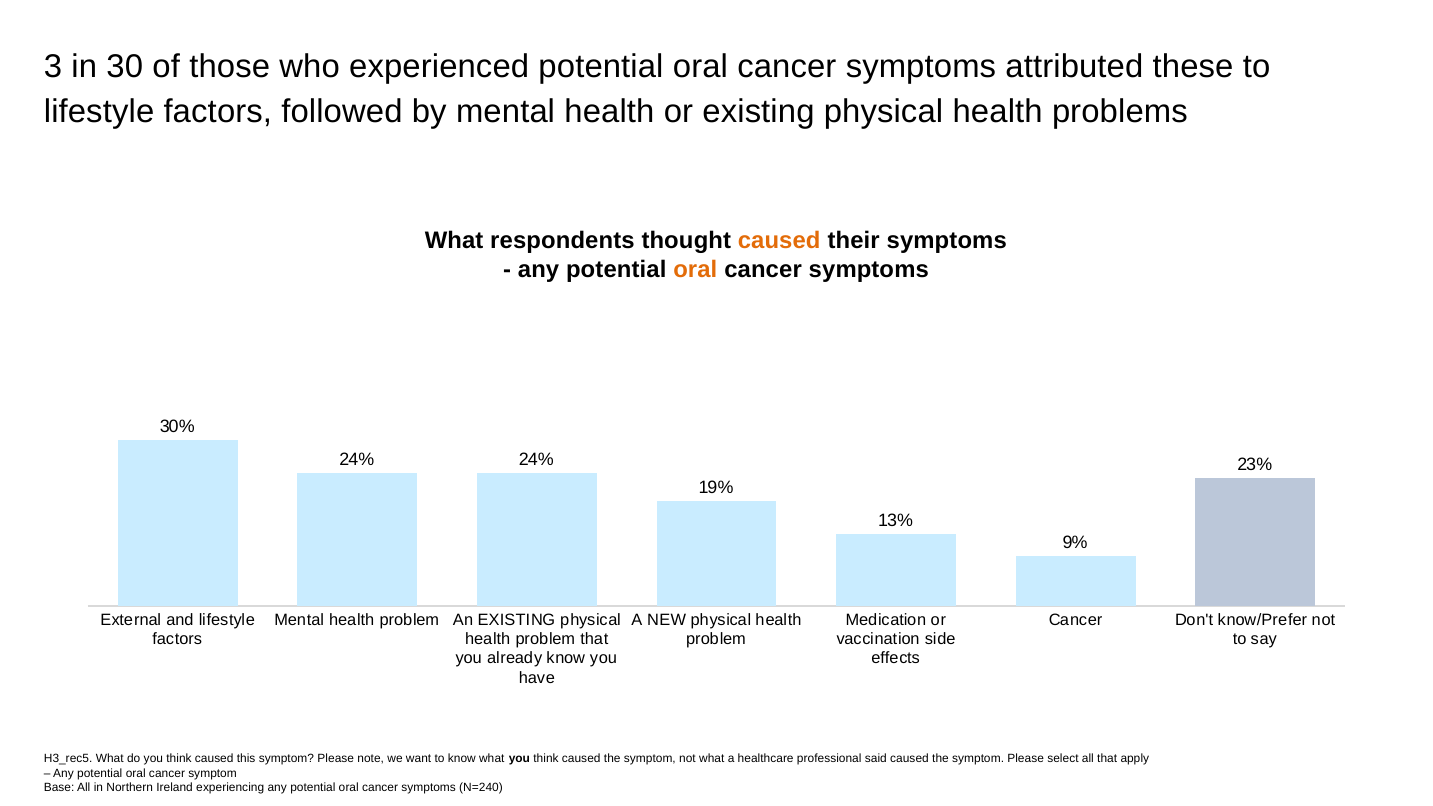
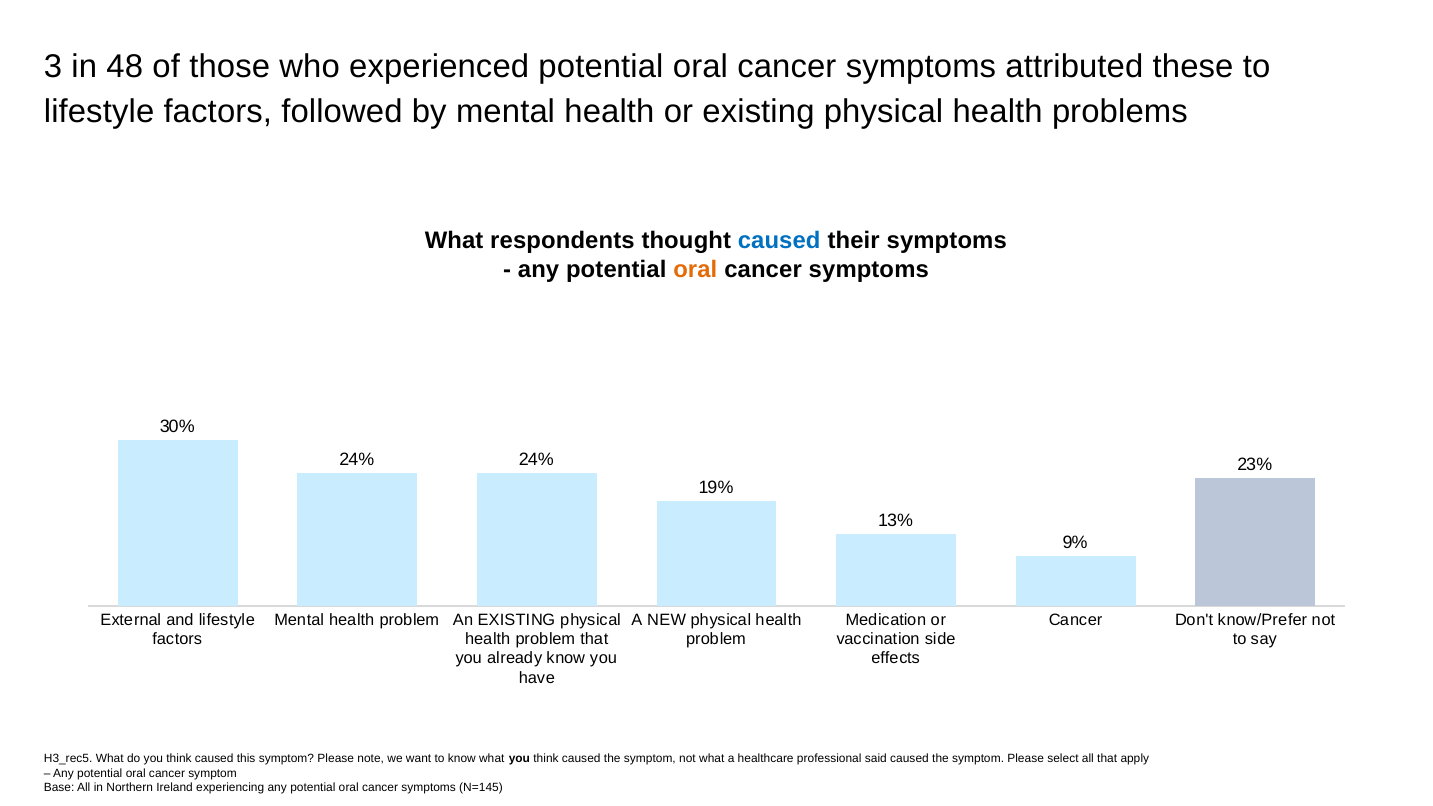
30: 30 -> 48
caused at (779, 241) colour: orange -> blue
N=240: N=240 -> N=145
